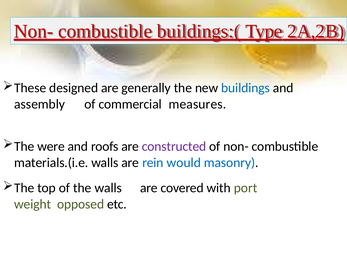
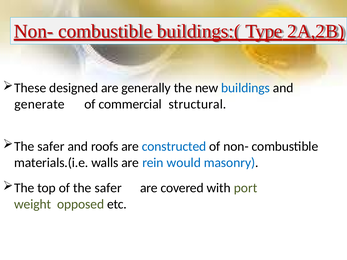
assembly: assembly -> generate
measures: measures -> structural
were at (51, 147): were -> safer
constructed colour: purple -> blue
of the walls: walls -> safer
